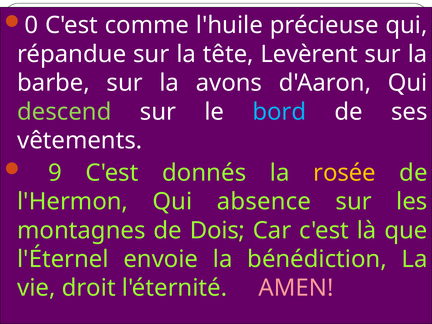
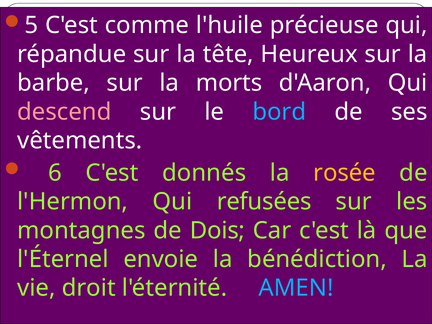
0: 0 -> 5
Levèrent: Levèrent -> Heureux
avons: avons -> morts
descend colour: light green -> pink
9: 9 -> 6
absence: absence -> refusées
AMEN colour: pink -> light blue
